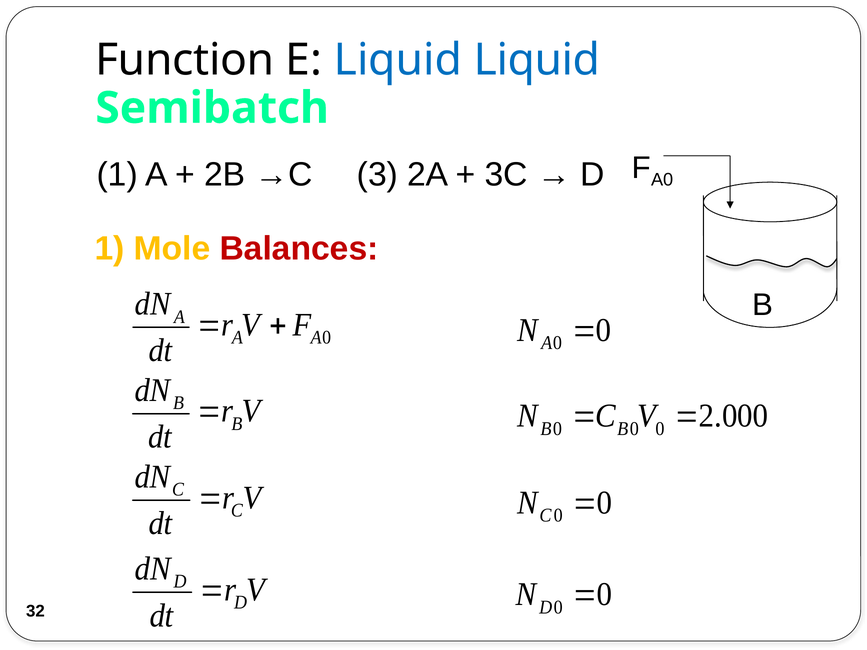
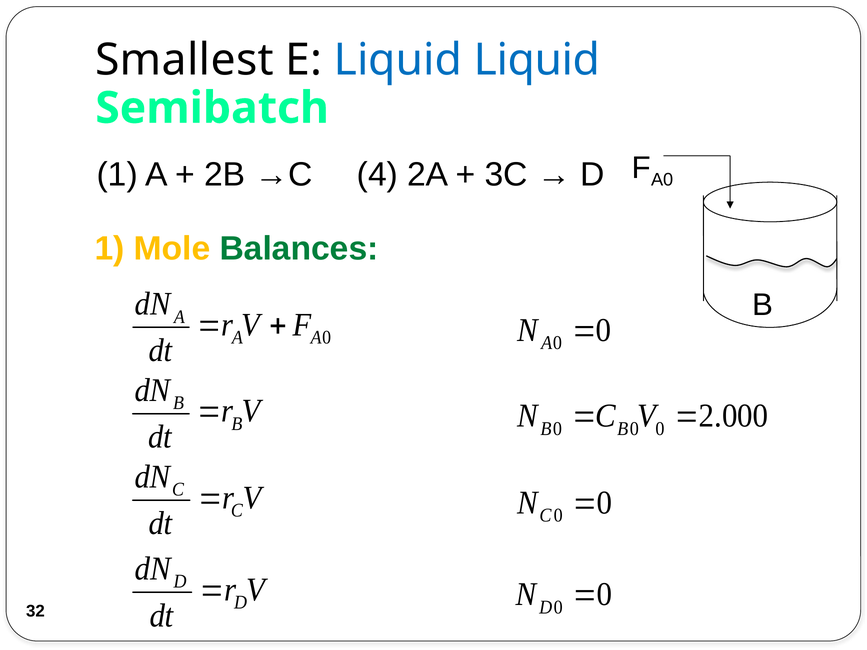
Function: Function -> Smallest
3: 3 -> 4
Balances colour: red -> green
